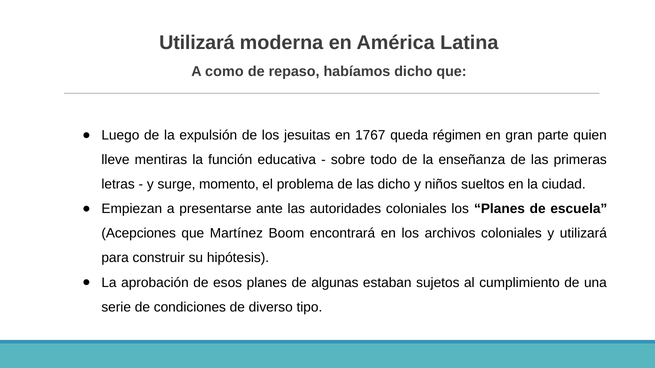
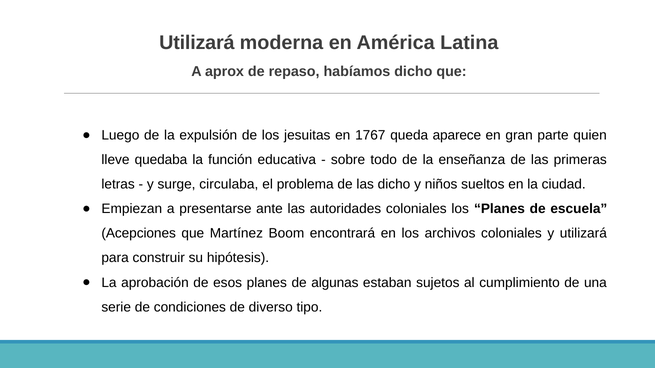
como: como -> aprox
régimen: régimen -> aparece
mentiras: mentiras -> quedaba
momento: momento -> circulaba
